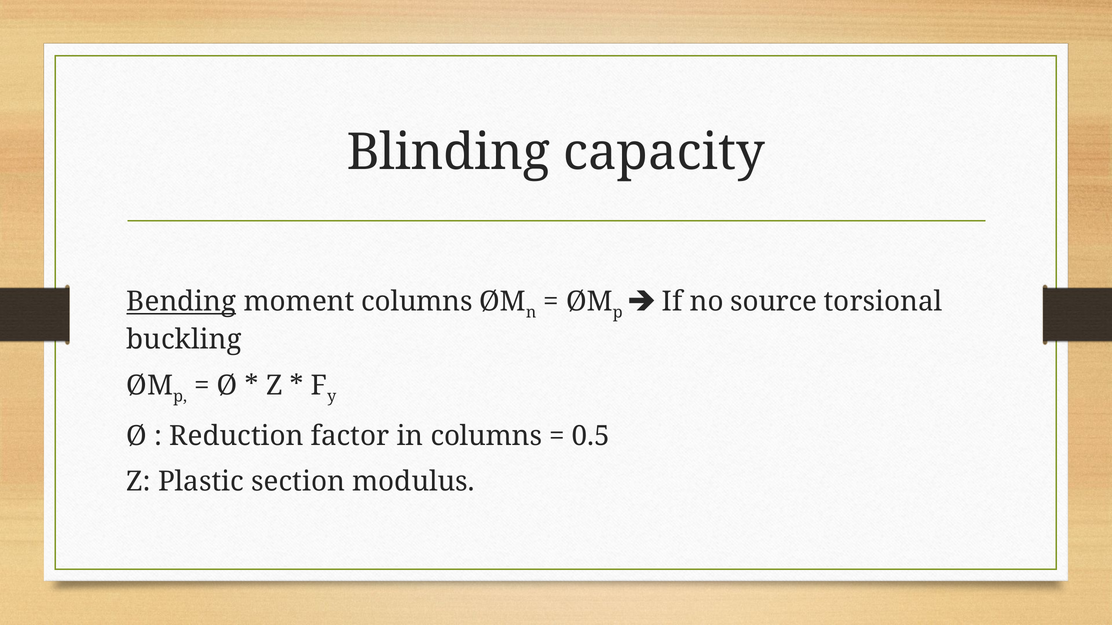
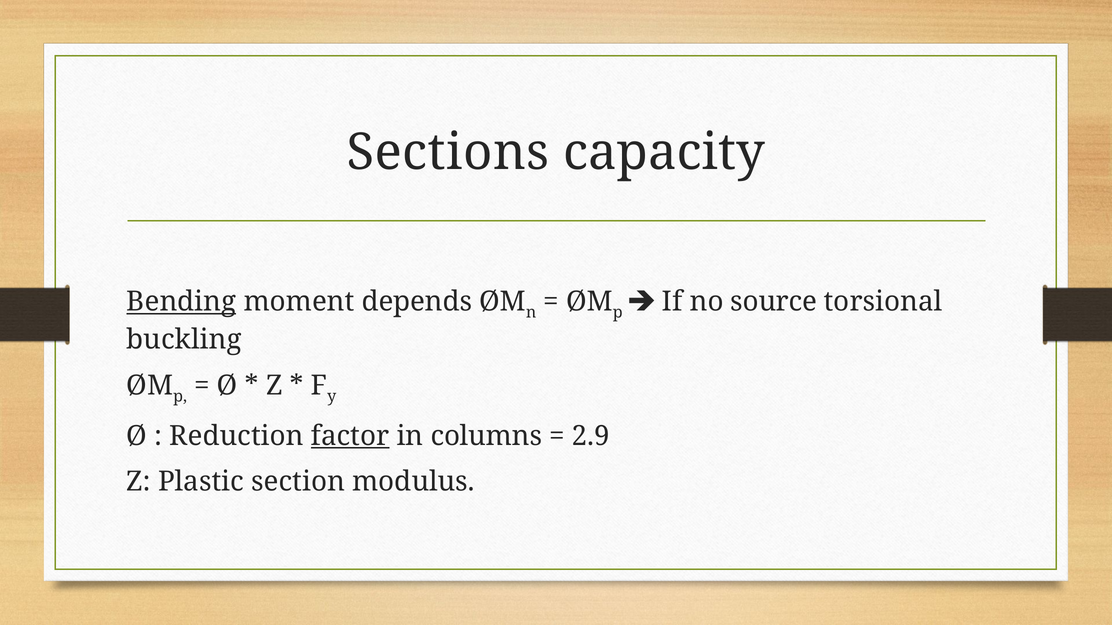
Blinding: Blinding -> Sections
moment columns: columns -> depends
factor underline: none -> present
0.5: 0.5 -> 2.9
